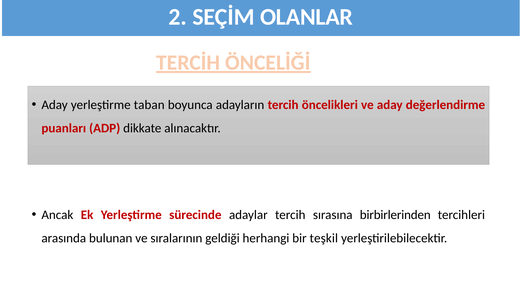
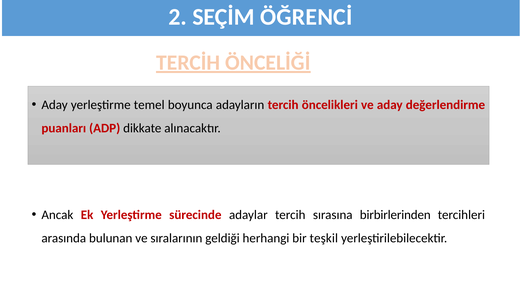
OLANLAR: OLANLAR -> ÖĞRENCİ
taban: taban -> temel
